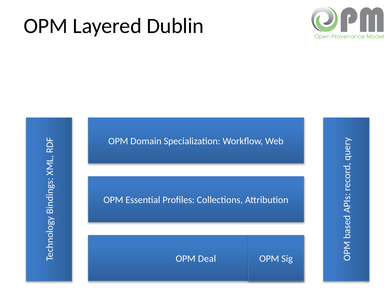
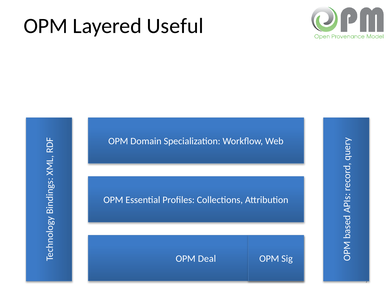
Dublin: Dublin -> Useful
